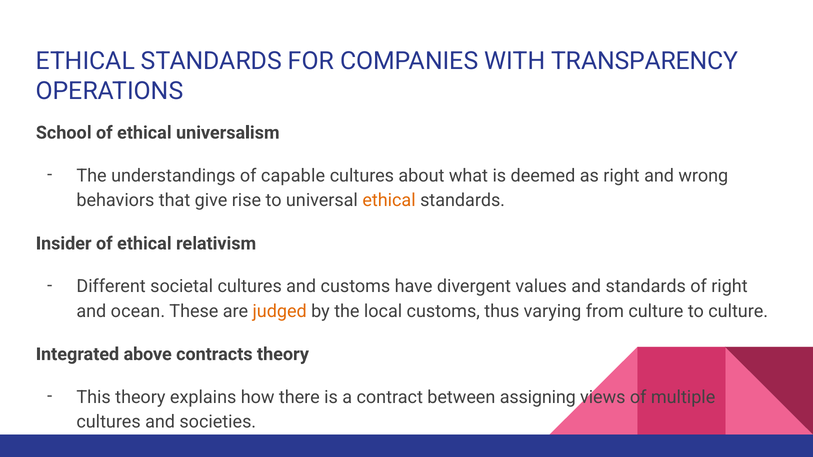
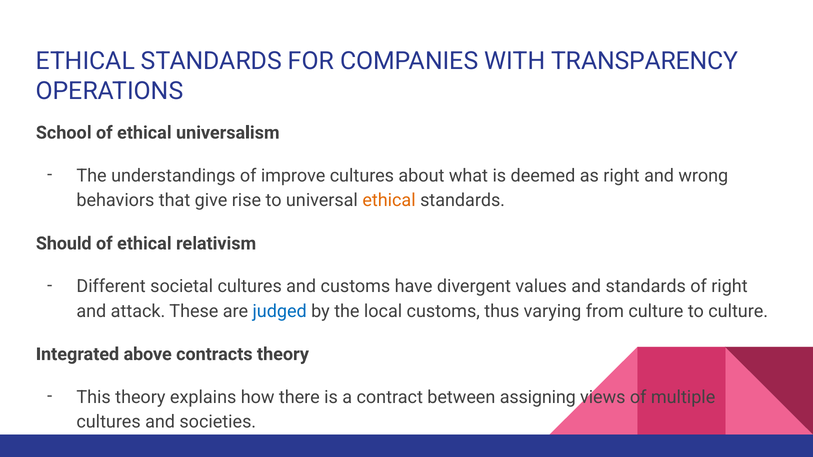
capable: capable -> improve
Insider: Insider -> Should
ocean: ocean -> attack
judged colour: orange -> blue
